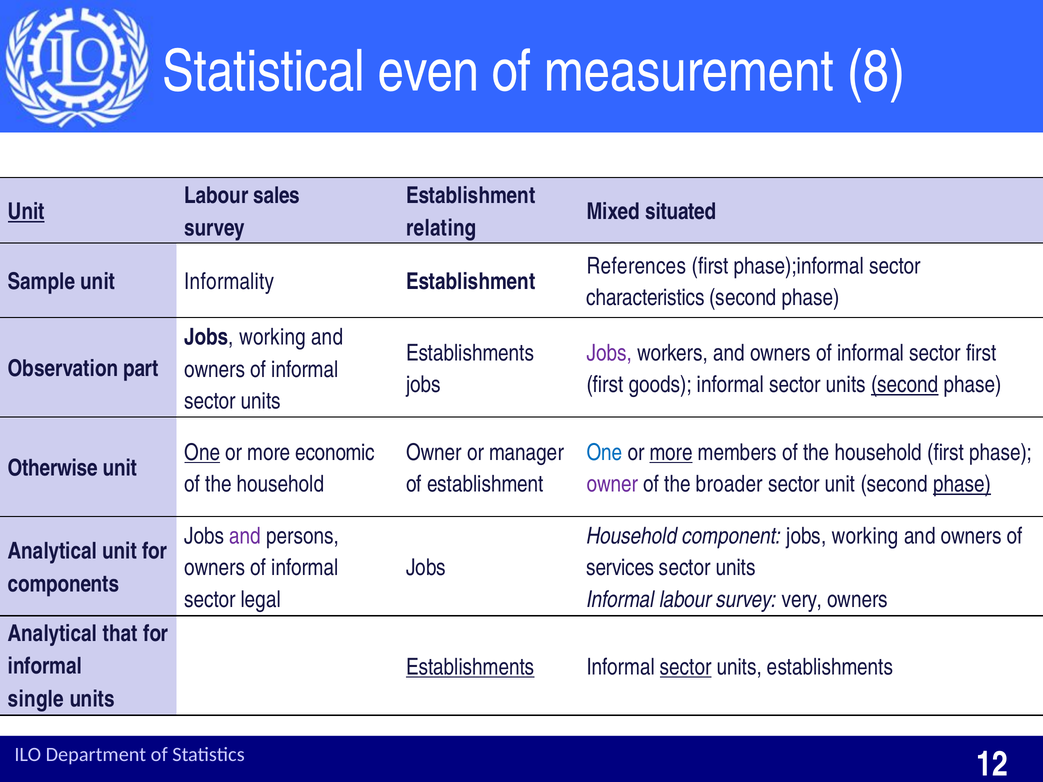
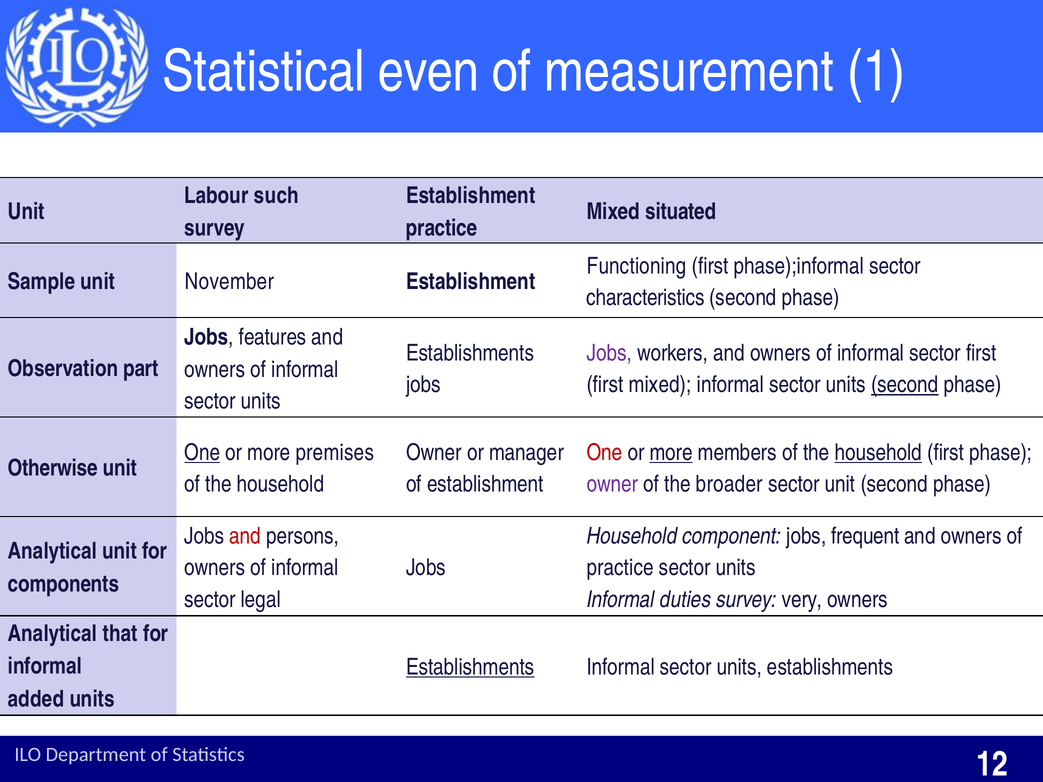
8: 8 -> 1
sales: sales -> such
Unit at (26, 212) underline: present -> none
relating at (441, 228): relating -> practice
References: References -> Functioning
Informality: Informality -> November
working at (272, 337): working -> features
first goods: goods -> mixed
economic: economic -> premises
One at (605, 453) colour: blue -> red
household at (878, 453) underline: none -> present
phase at (962, 484) underline: present -> none
and at (245, 536) colour: purple -> red
component jobs working: working -> frequent
services at (620, 568): services -> practice
Informal labour: labour -> duties
sector at (686, 667) underline: present -> none
single: single -> added
